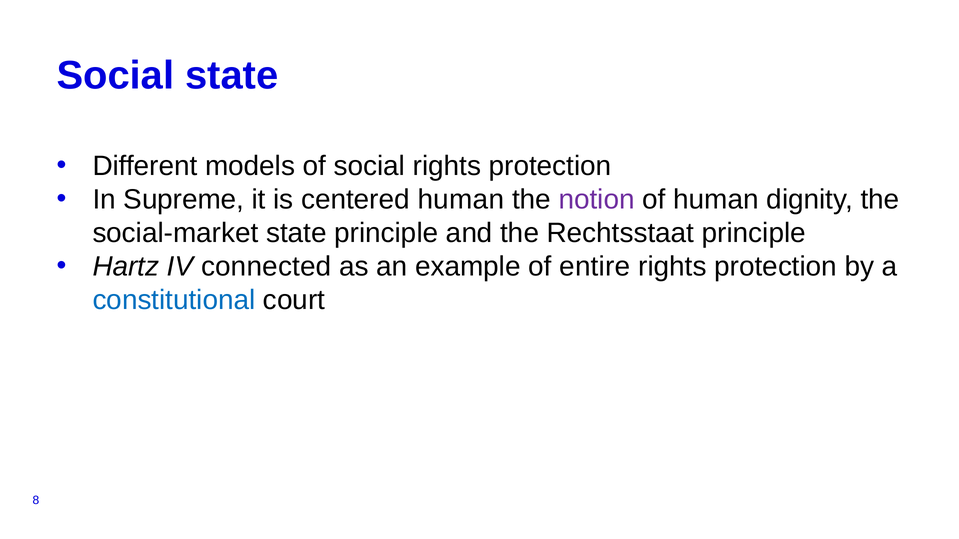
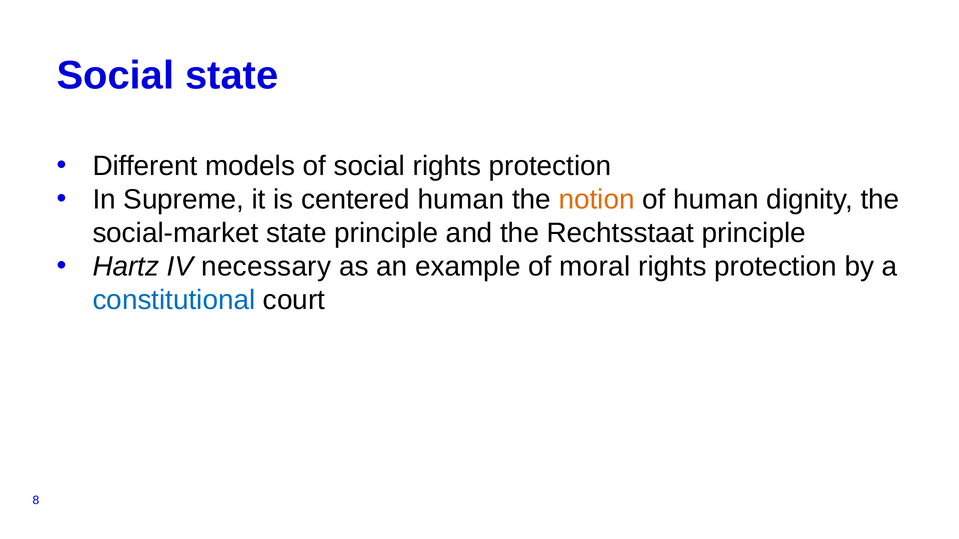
notion colour: purple -> orange
connected: connected -> necessary
entire: entire -> moral
